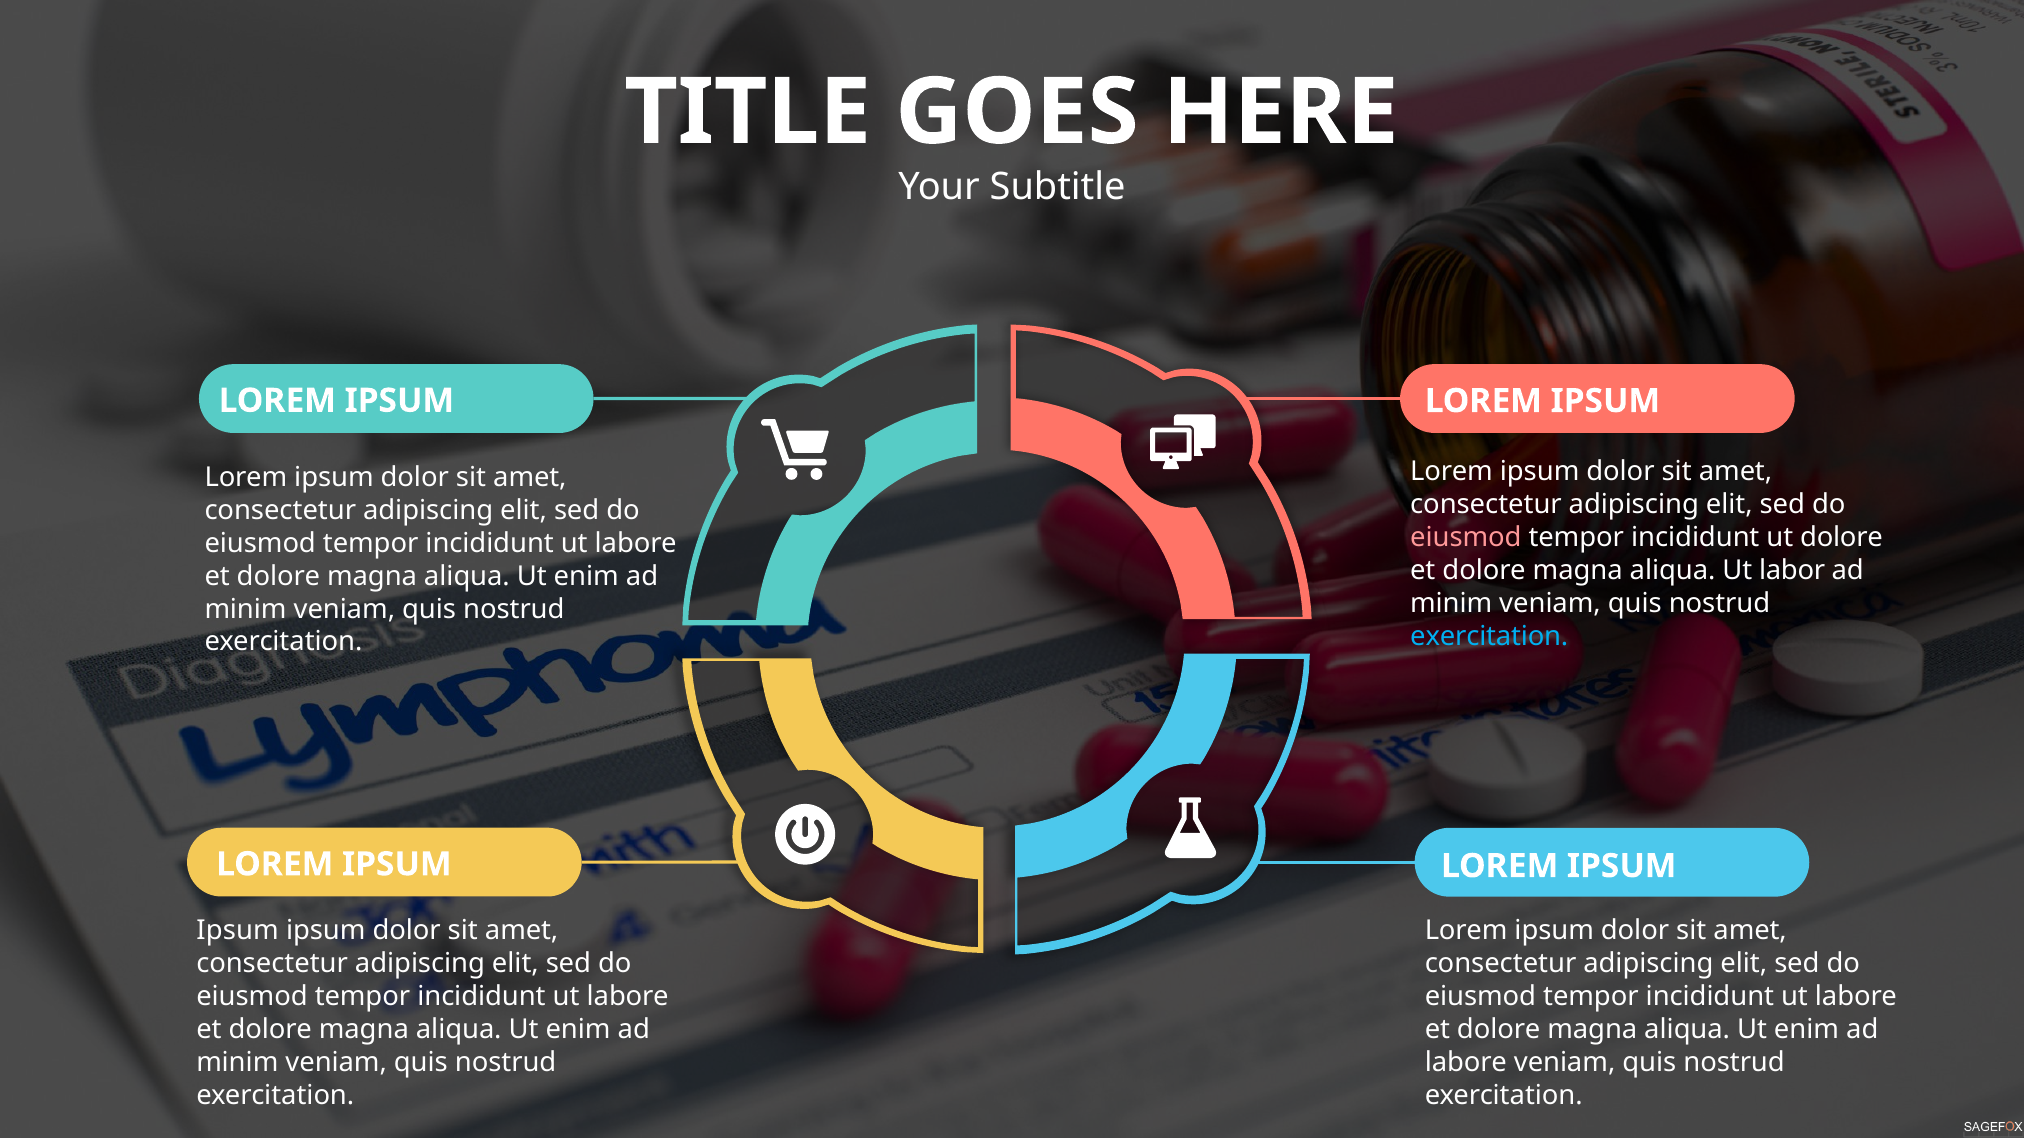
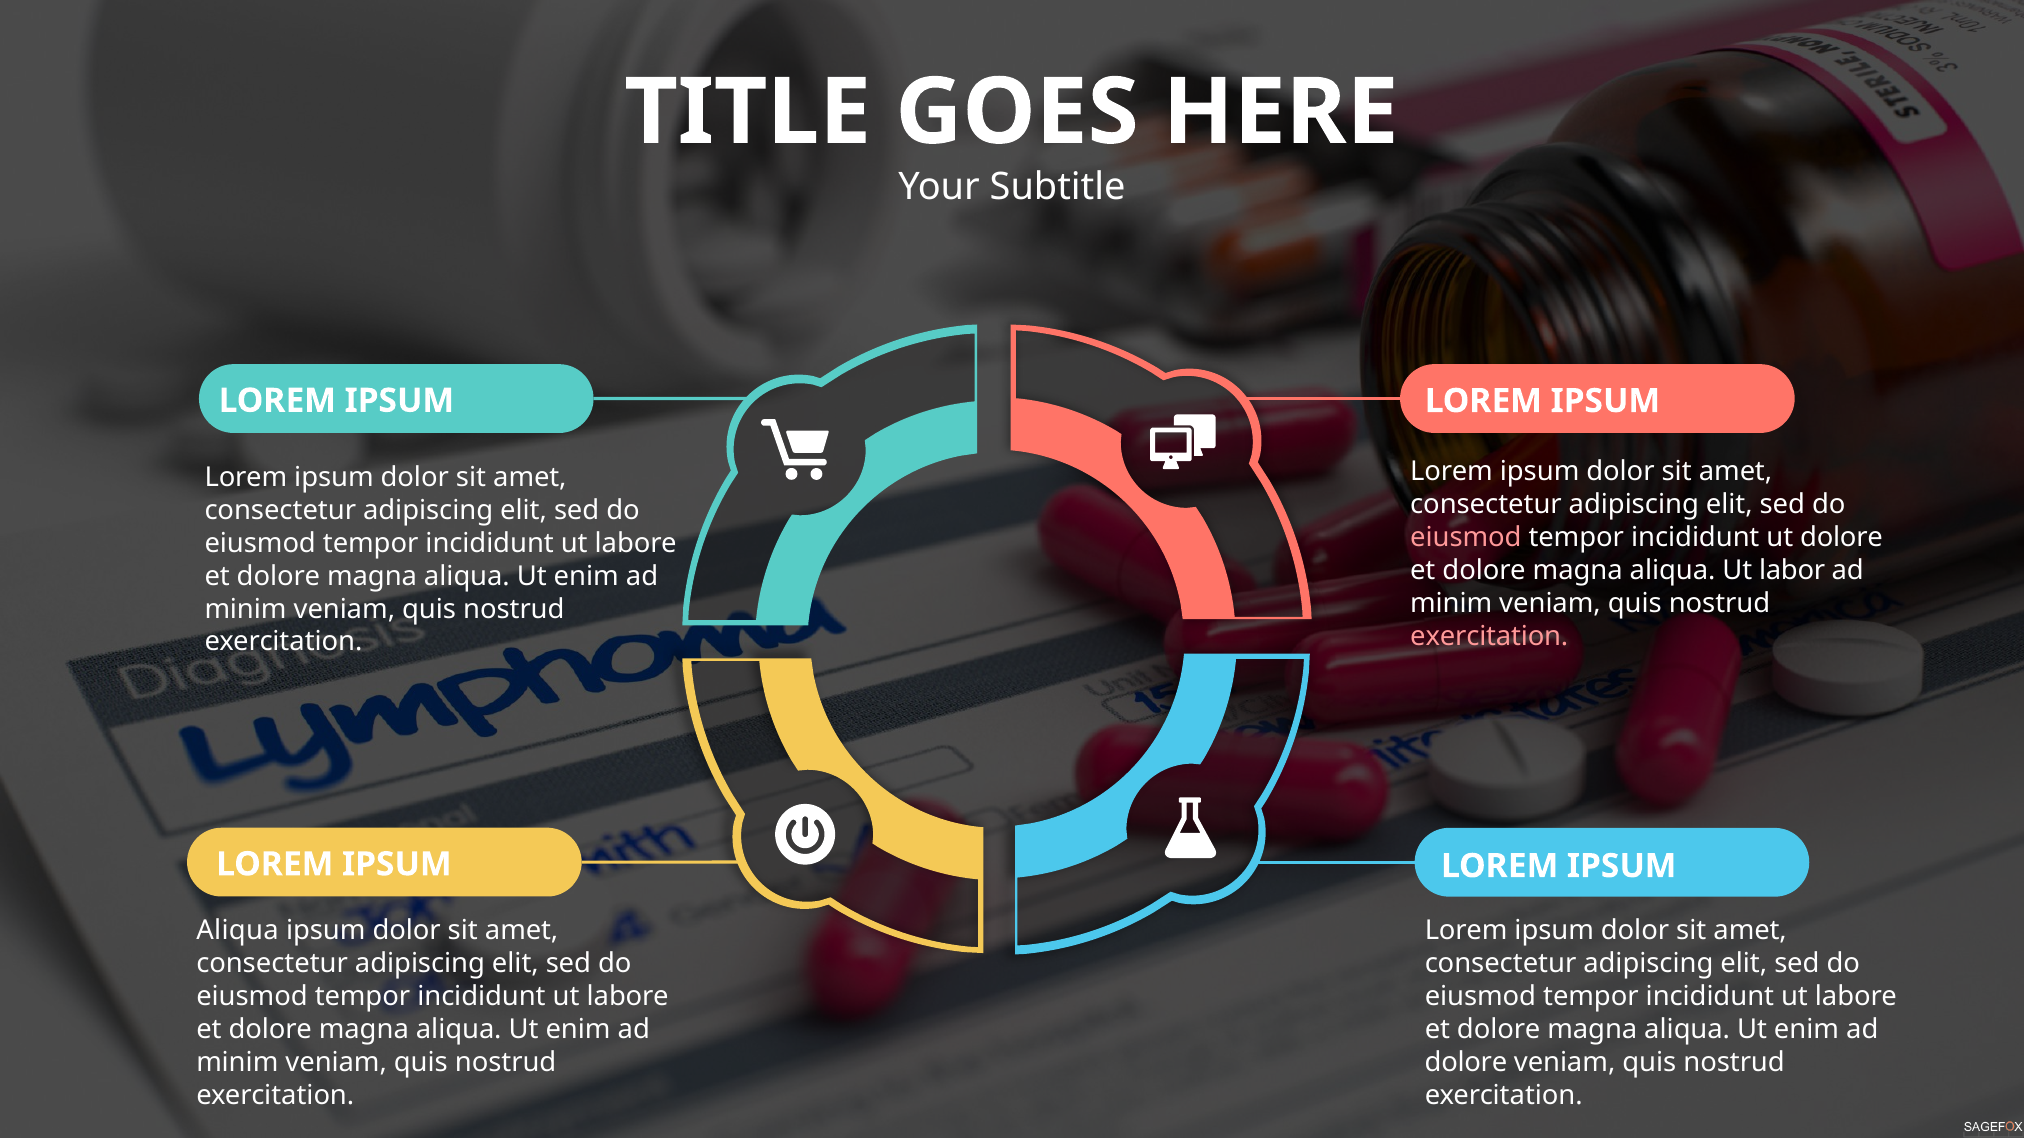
exercitation at (1489, 636) colour: light blue -> pink
Ipsum at (238, 931): Ipsum -> Aliqua
labore at (1466, 1063): labore -> dolore
